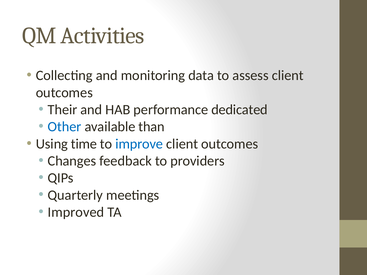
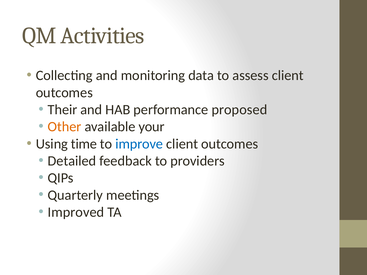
dedicated: dedicated -> proposed
Other colour: blue -> orange
than: than -> your
Changes: Changes -> Detailed
